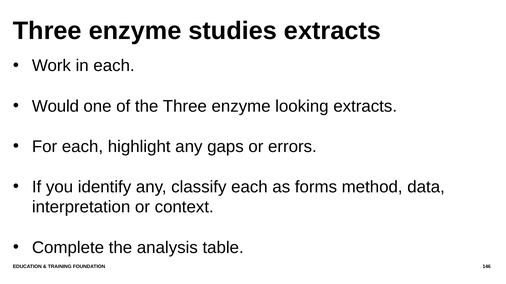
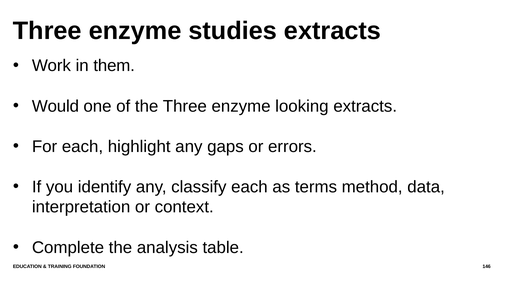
in each: each -> them
forms: forms -> terms
